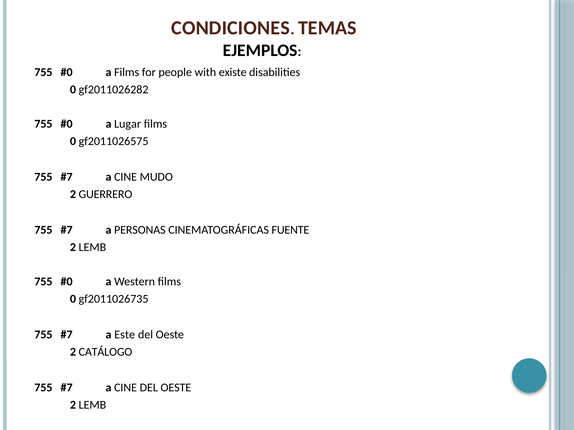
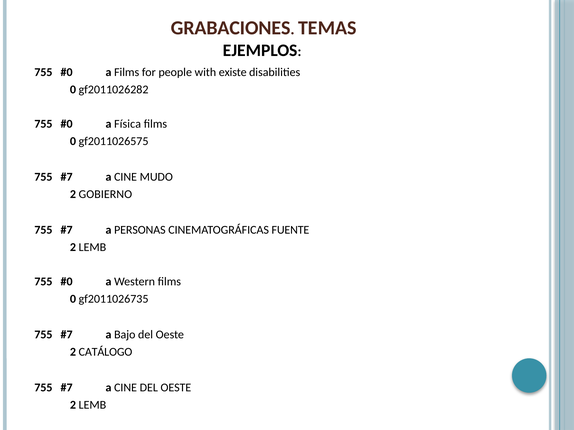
CONDICIONES: CONDICIONES -> GRABACIONES
Lugar: Lugar -> Física
GUERRERO: GUERRERO -> GOBIERNO
Este: Este -> Bajo
